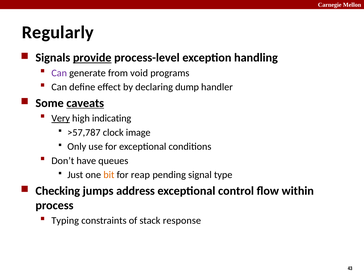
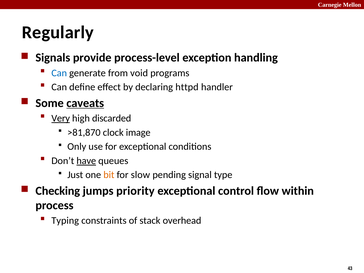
provide underline: present -> none
Can at (59, 73) colour: purple -> blue
dump: dump -> httpd
indicating: indicating -> discarded
>57,787: >57,787 -> >81,870
have underline: none -> present
reap: reap -> slow
address: address -> priority
response: response -> overhead
